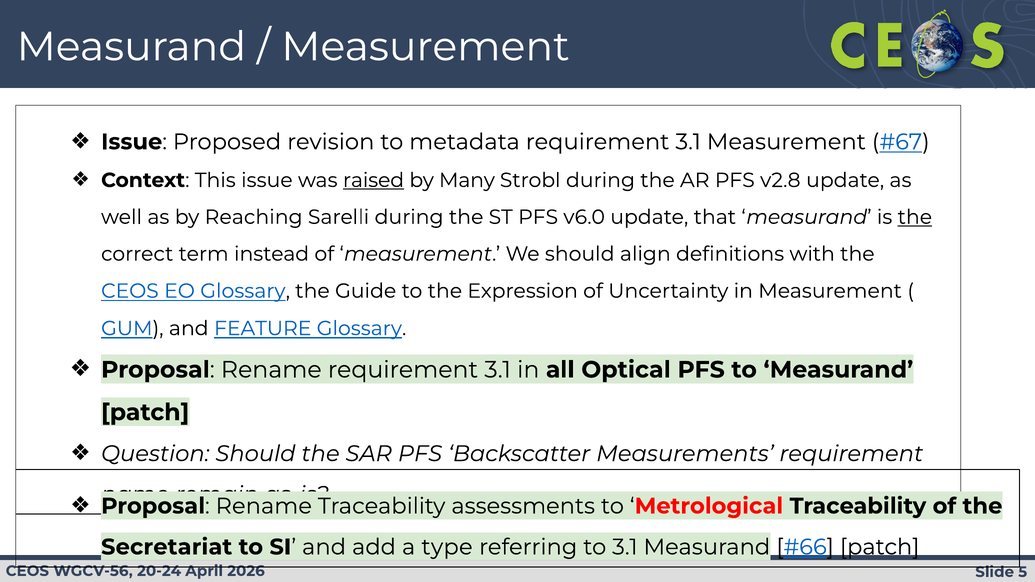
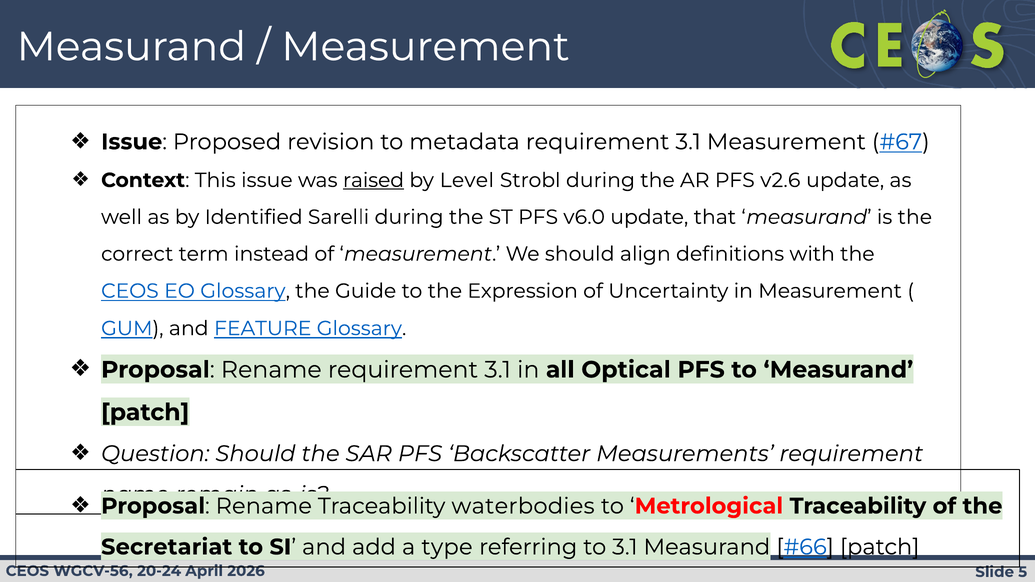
Many: Many -> Level
v2.8: v2.8 -> v2.6
Reaching: Reaching -> Identified
the at (915, 217) underline: present -> none
assessments: assessments -> waterbodies
